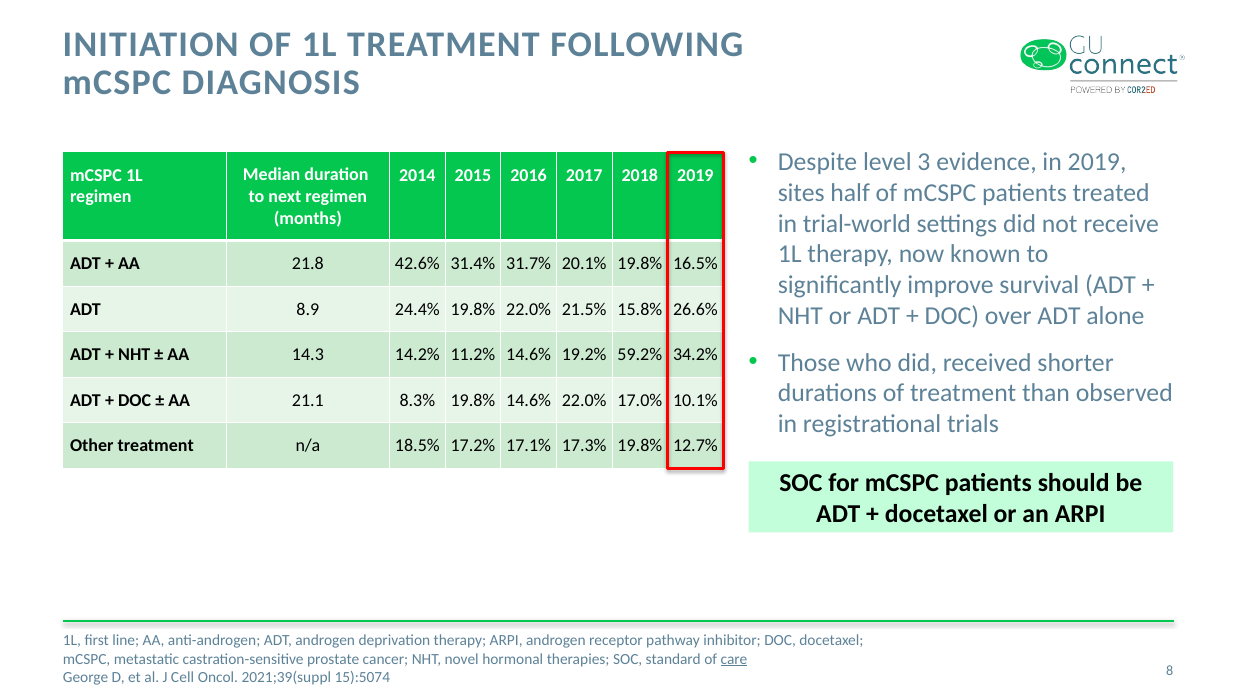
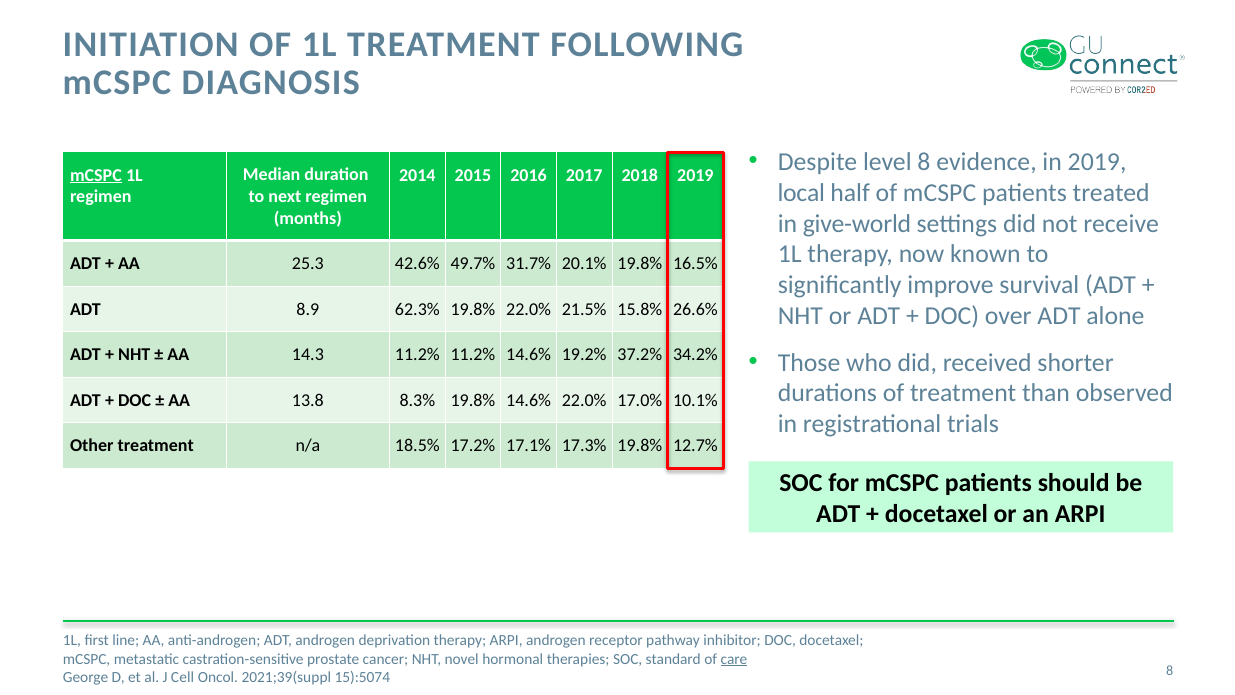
level 3: 3 -> 8
mCSPC at (96, 175) underline: none -> present
sites: sites -> local
trial-world: trial-world -> give-world
21.8: 21.8 -> 25.3
31.4%: 31.4% -> 49.7%
24.4%: 24.4% -> 62.3%
14.3 14.2%: 14.2% -> 11.2%
59.2%: 59.2% -> 37.2%
21.1: 21.1 -> 13.8
